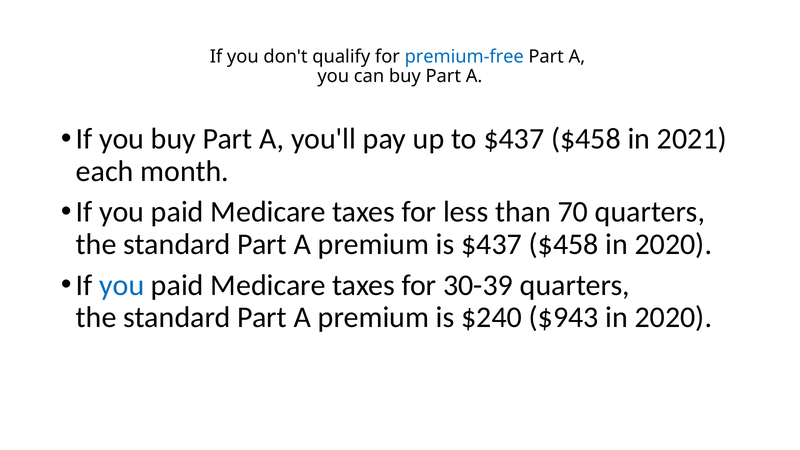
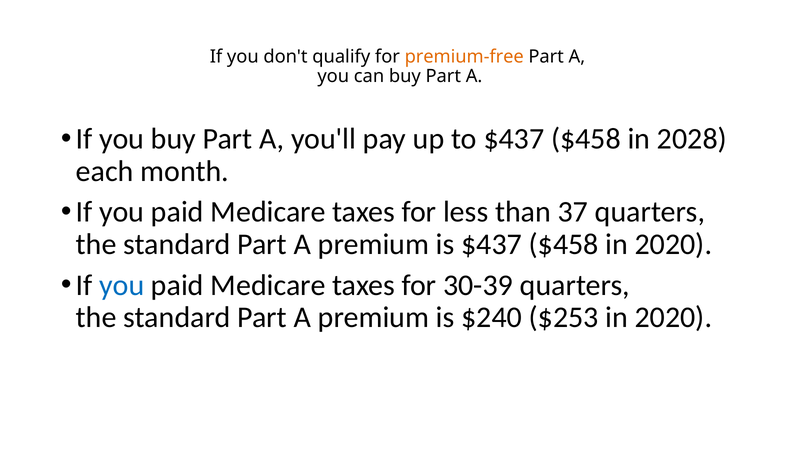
premium-free colour: blue -> orange
2021: 2021 -> 2028
70: 70 -> 37
$943: $943 -> $253
